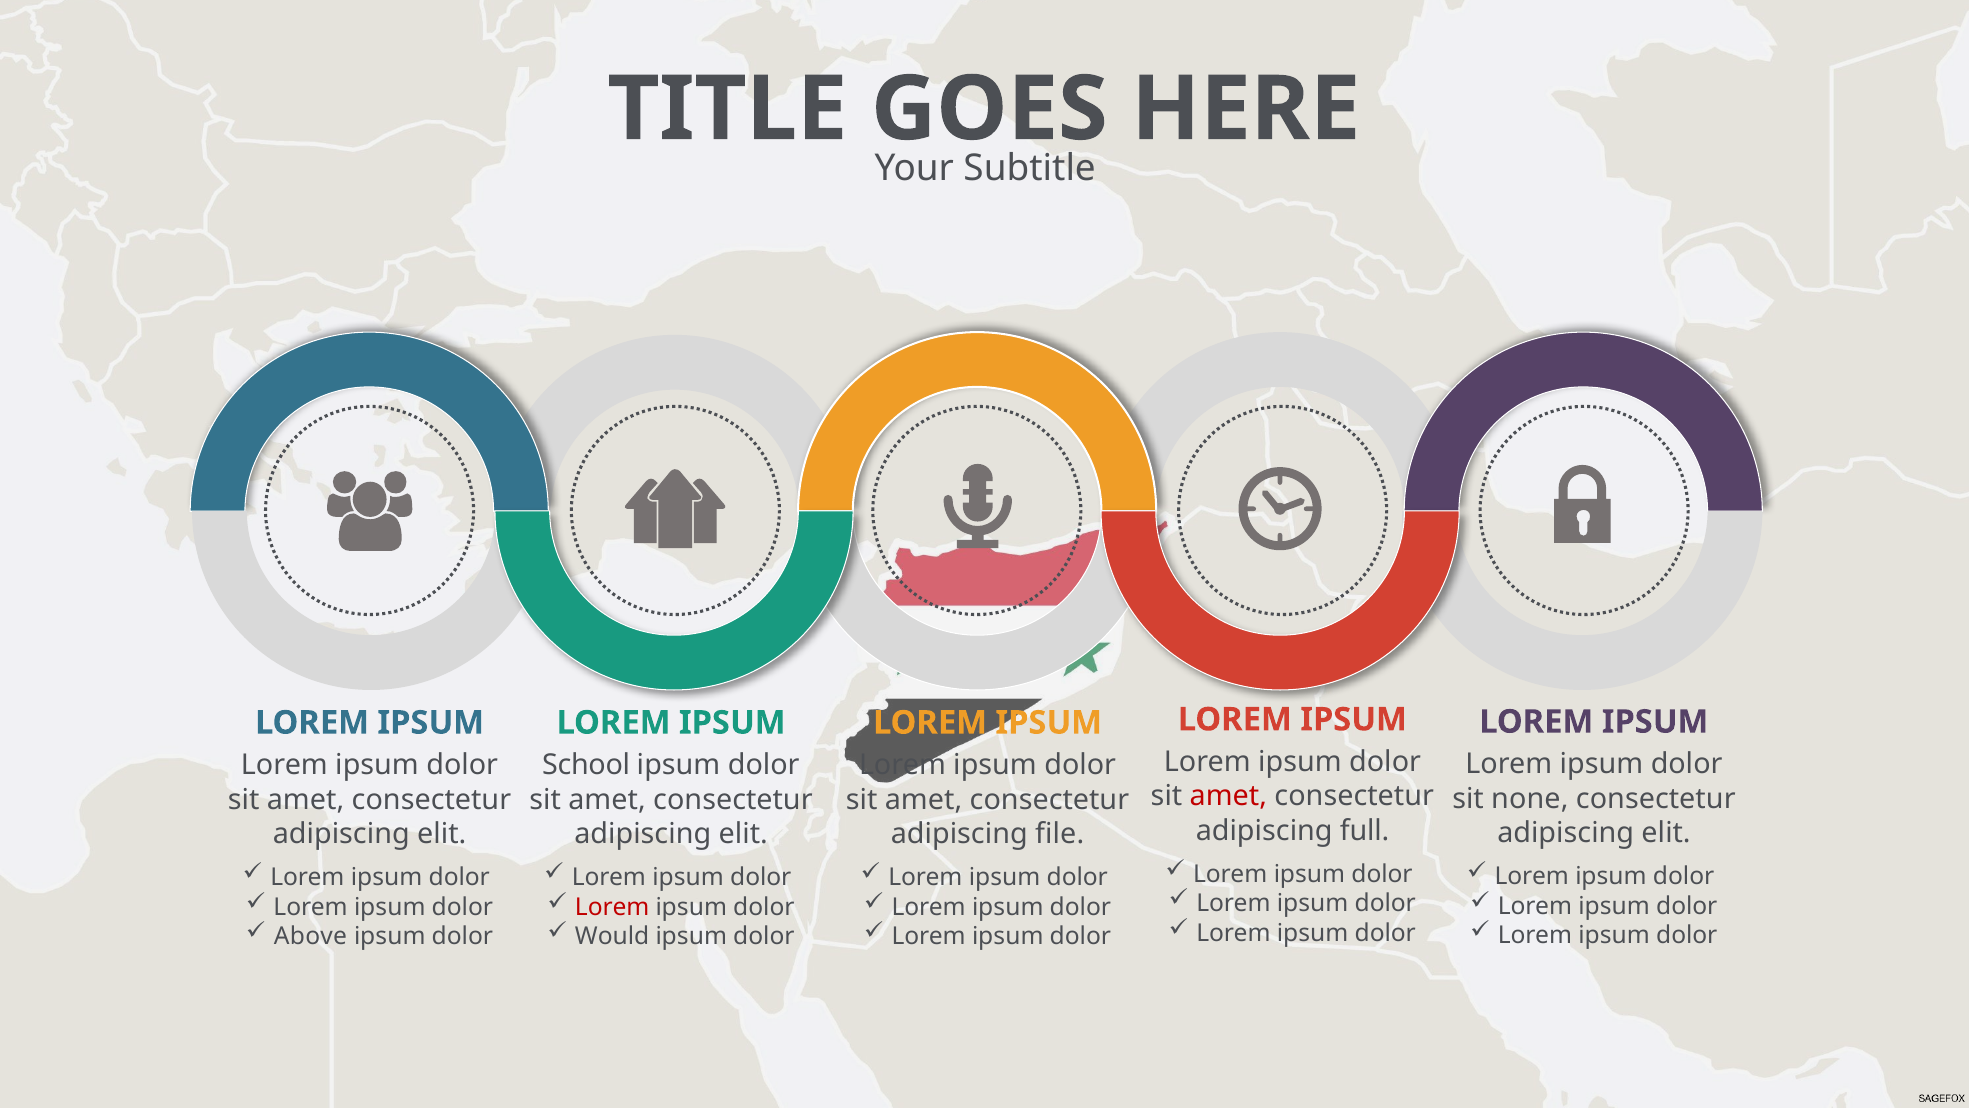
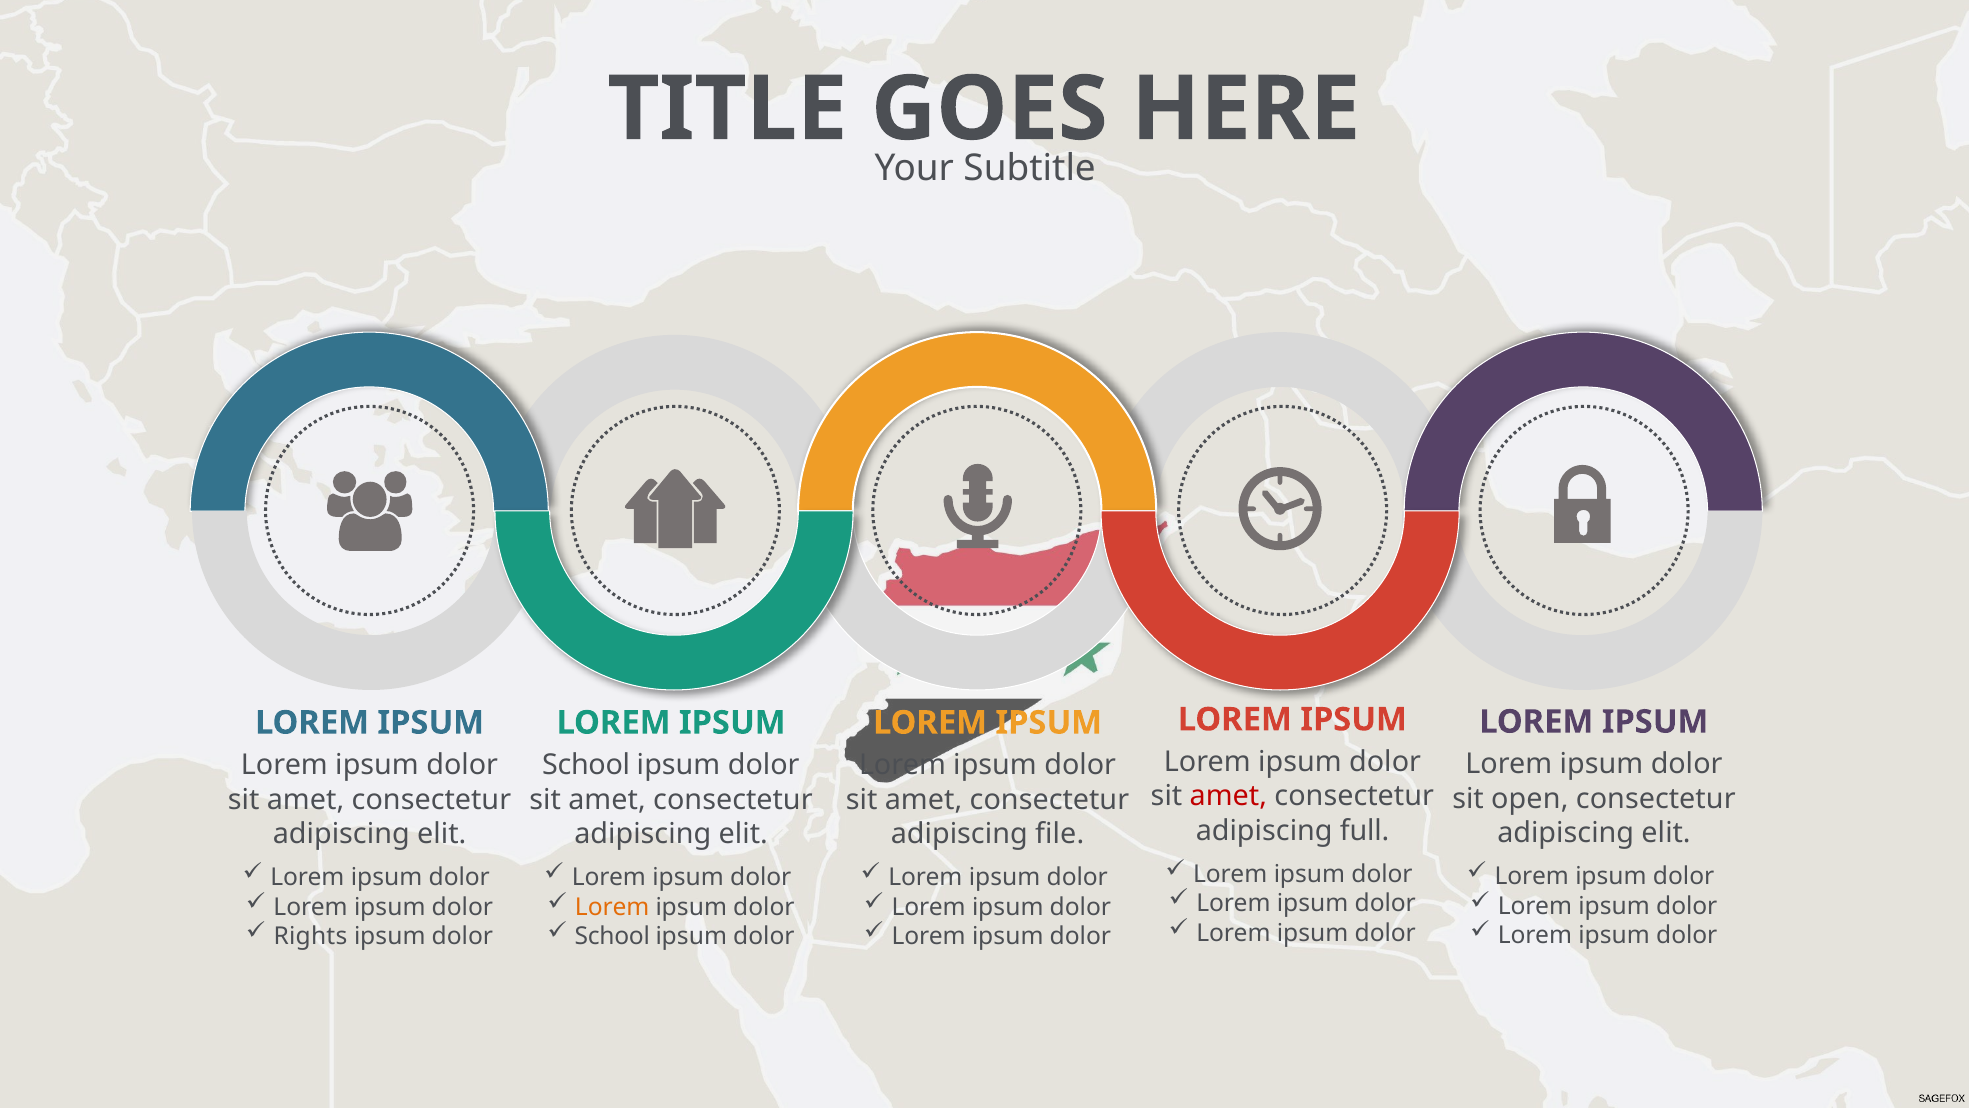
none: none -> open
Lorem at (612, 907) colour: red -> orange
Above: Above -> Rights
Would at (612, 936): Would -> School
